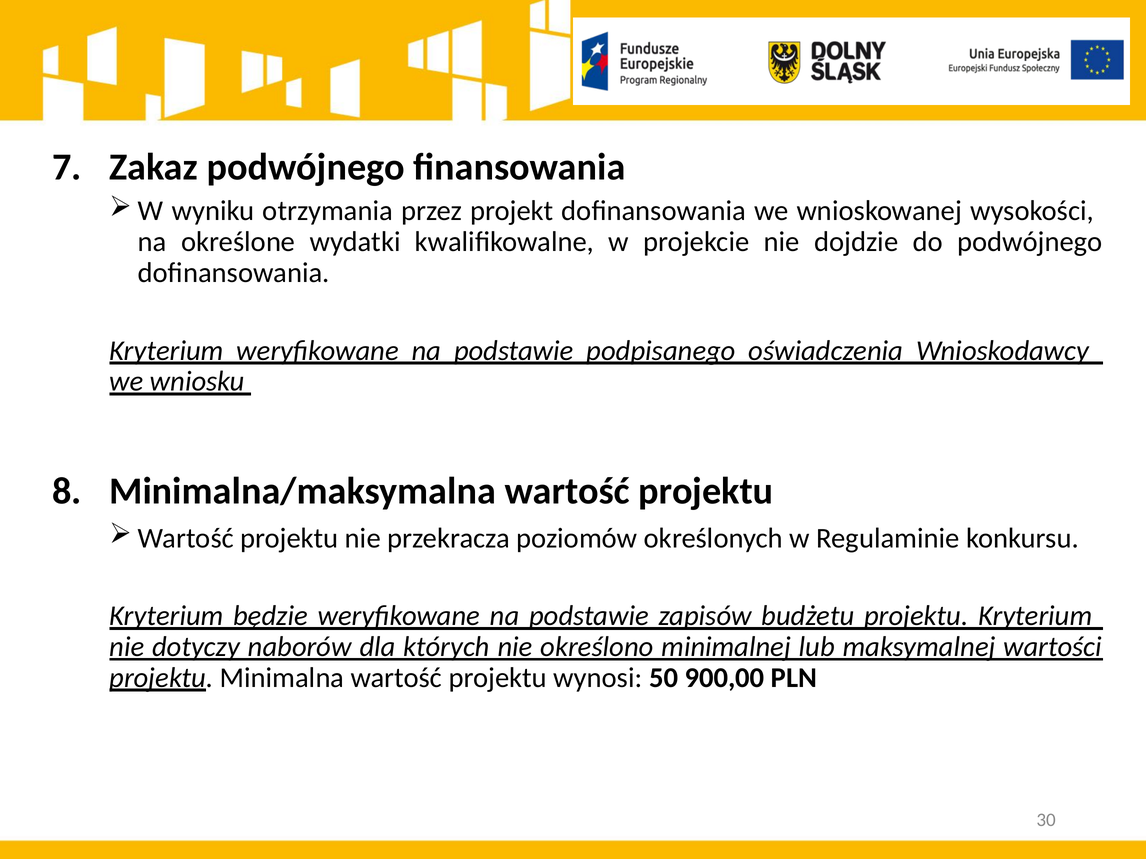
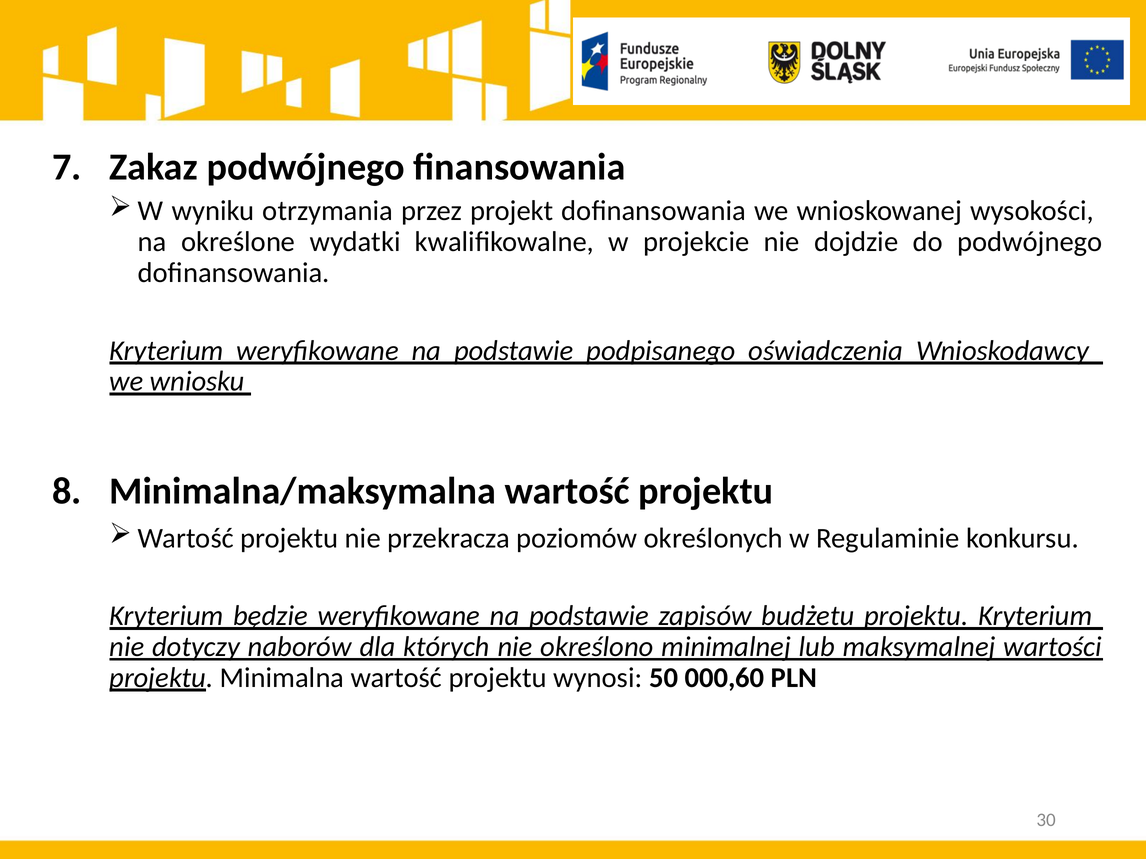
900,00: 900,00 -> 000,60
